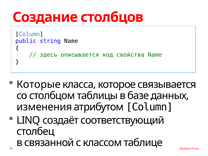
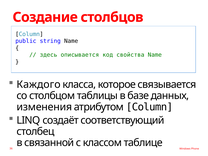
Которые: Которые -> Каждого
